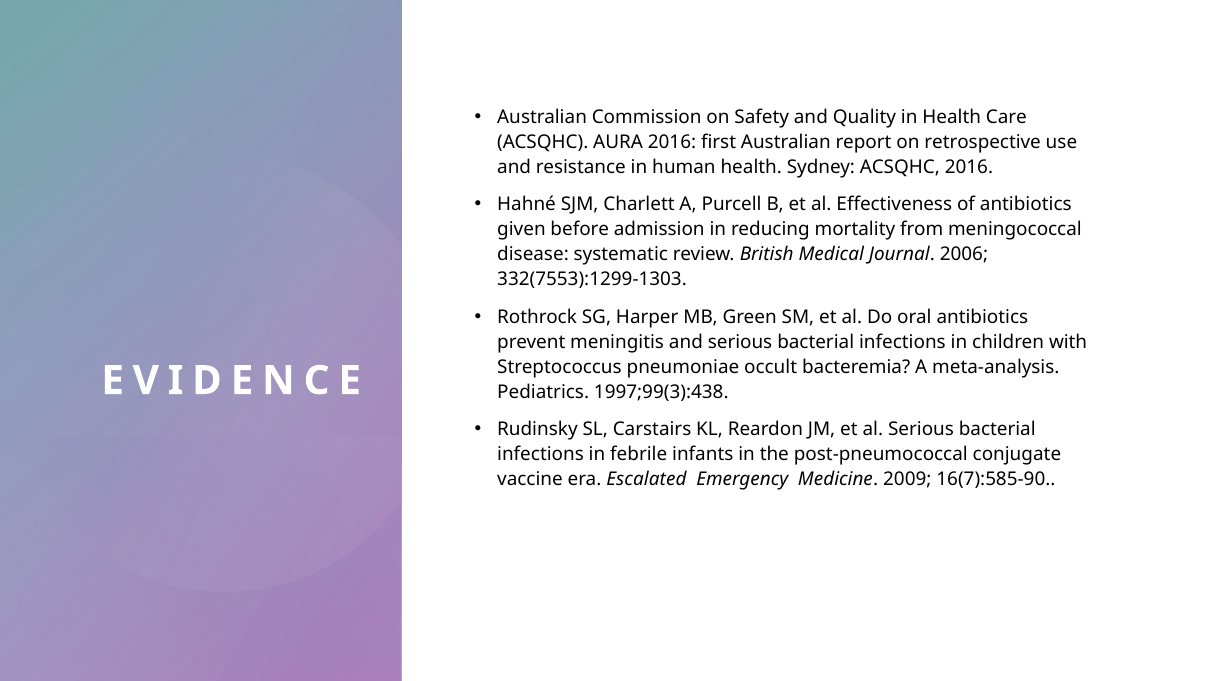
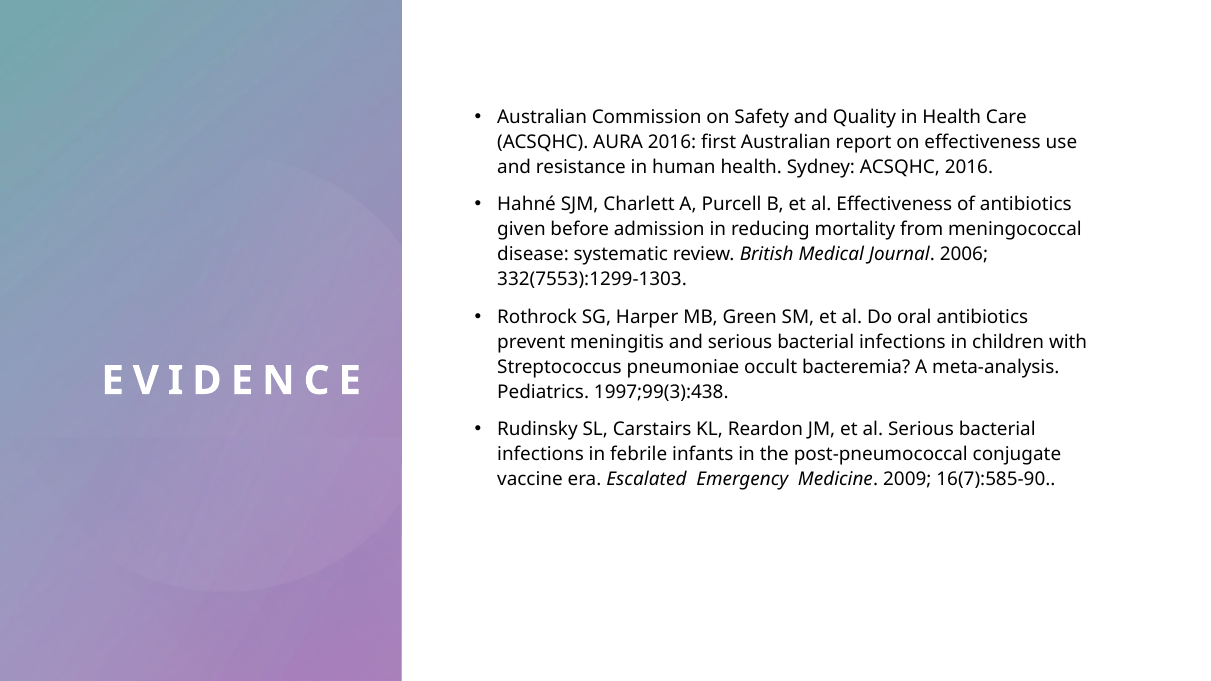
on retrospective: retrospective -> effectiveness
